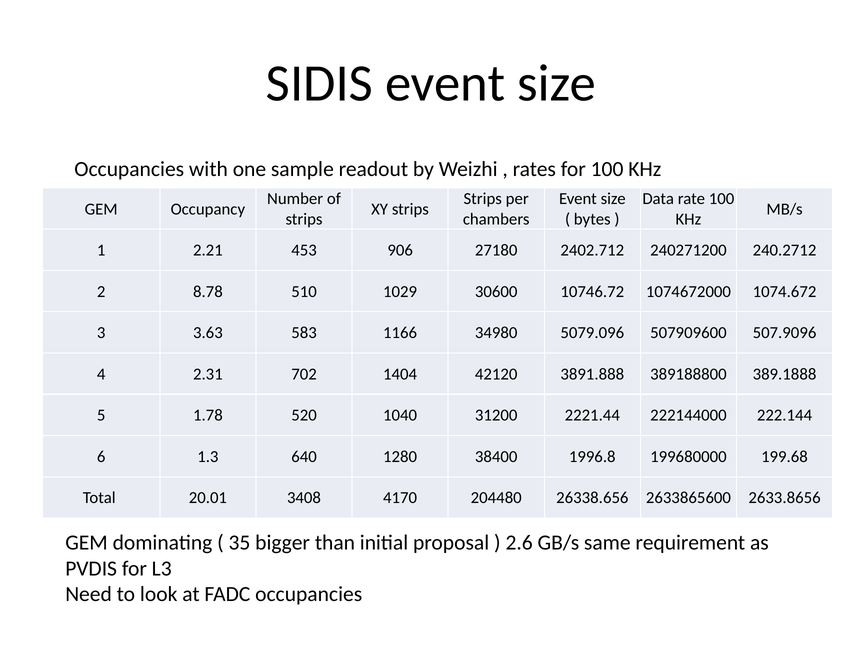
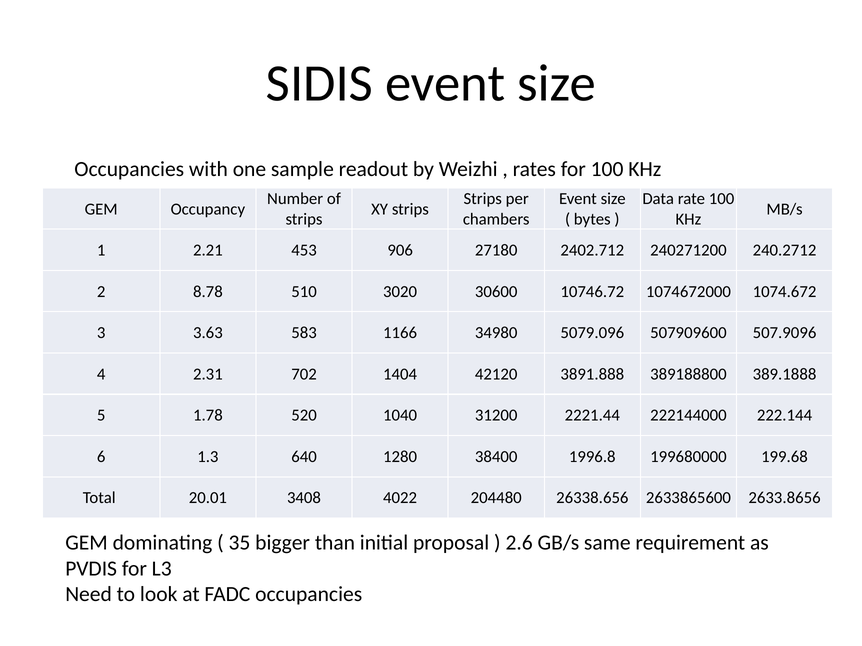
1029: 1029 -> 3020
4170: 4170 -> 4022
